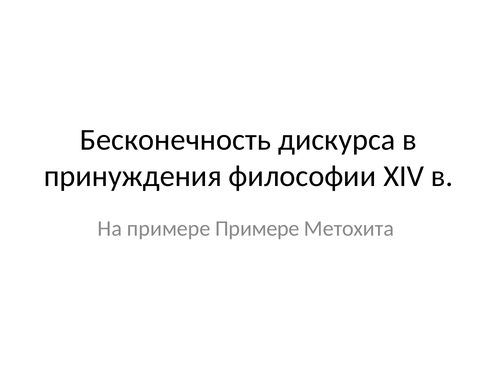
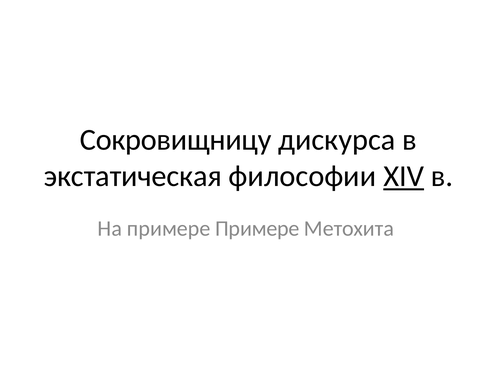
Бесконечность: Бесконечность -> Сокровищницу
принуждения: принуждения -> экстатическая
XIV underline: none -> present
